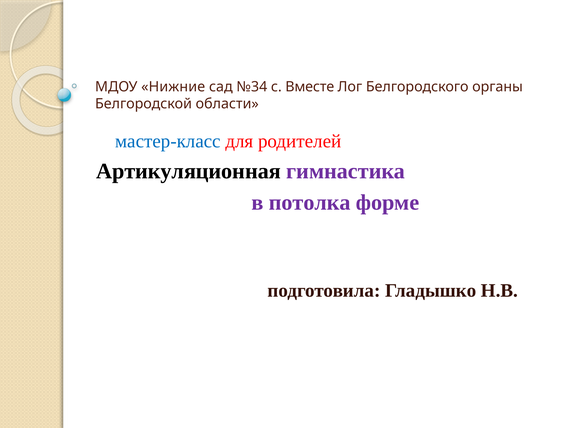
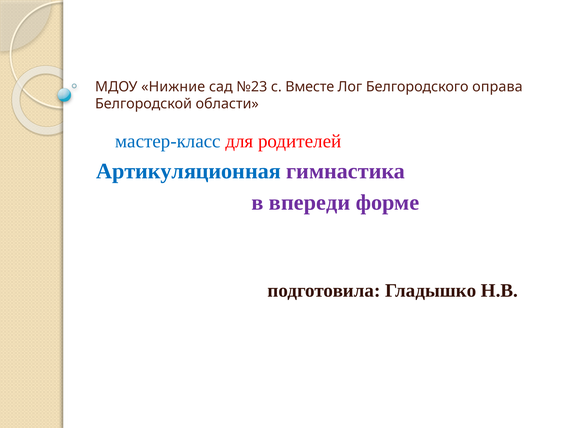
№34: №34 -> №23
органы: органы -> оправа
Артикуляционная colour: black -> blue
потолка: потолка -> впереди
